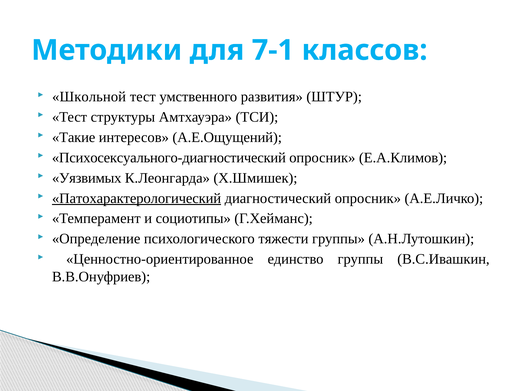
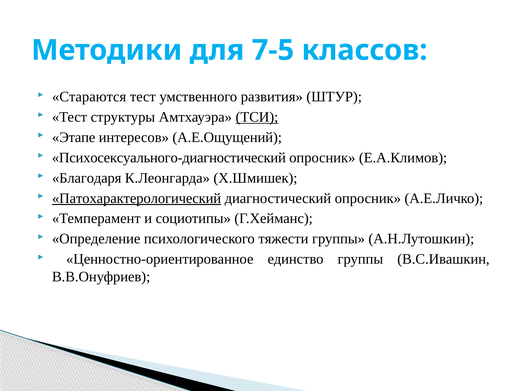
7-1: 7-1 -> 7-5
Школьной: Школьной -> Стараются
ТСИ underline: none -> present
Такие: Такие -> Этапе
Уязвимых: Уязвимых -> Благодаря
